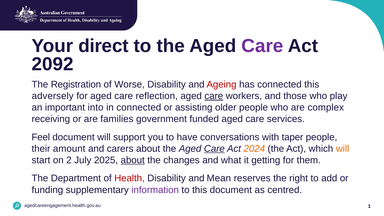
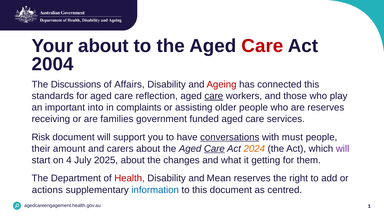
Your direct: direct -> about
Care at (262, 46) colour: purple -> red
2092: 2092 -> 2004
Registration: Registration -> Discussions
Worse: Worse -> Affairs
adversely: adversely -> standards
in connected: connected -> complaints
are complex: complex -> reserves
Feel: Feel -> Risk
conversations underline: none -> present
taper: taper -> must
will at (343, 149) colour: orange -> purple
2: 2 -> 4
about at (133, 160) underline: present -> none
funding: funding -> actions
information colour: purple -> blue
